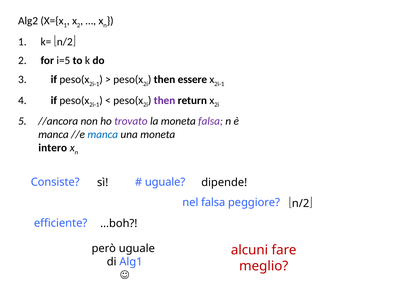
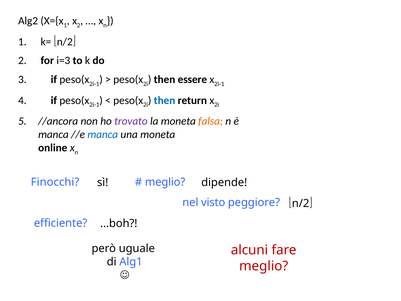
i=5: i=5 -> i=3
then at (165, 100) colour: purple -> blue
falsa at (211, 121) colour: purple -> orange
intero: intero -> online
Consiste: Consiste -> Finocchi
uguale at (165, 182): uguale -> meglio
nel falsa: falsa -> visto
